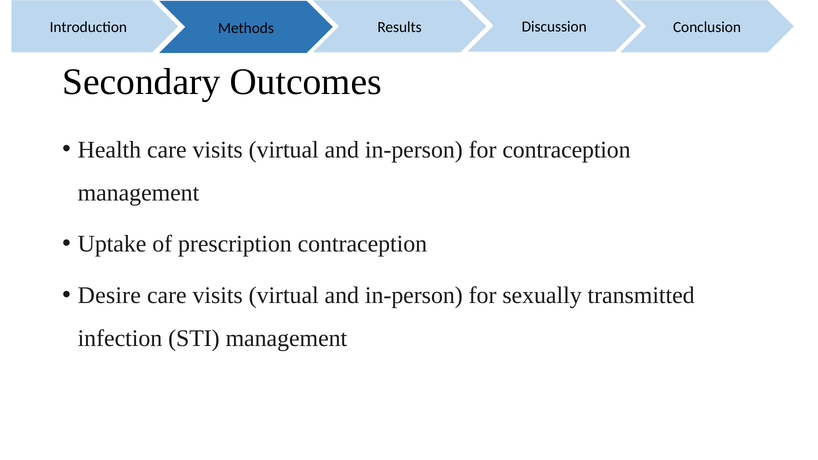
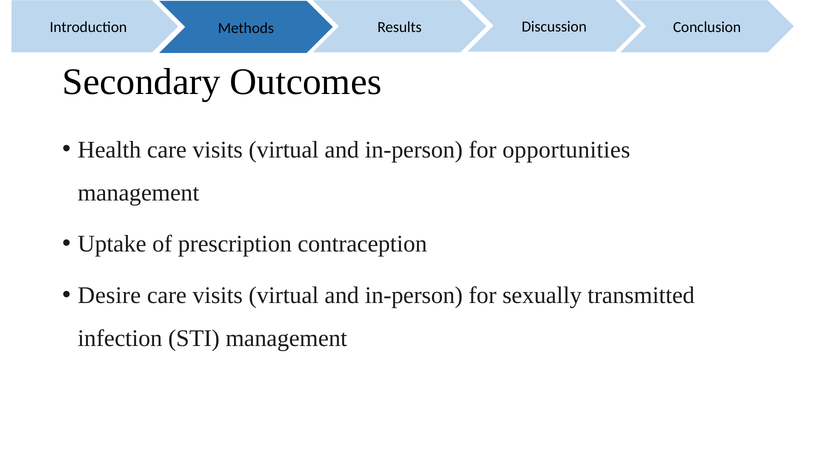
for contraception: contraception -> opportunities
